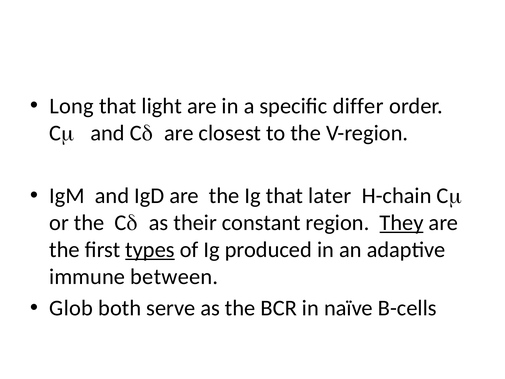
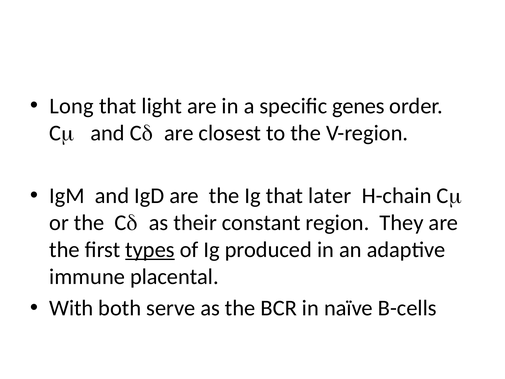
differ: differ -> genes
They underline: present -> none
between: between -> placental
Glob: Glob -> With
